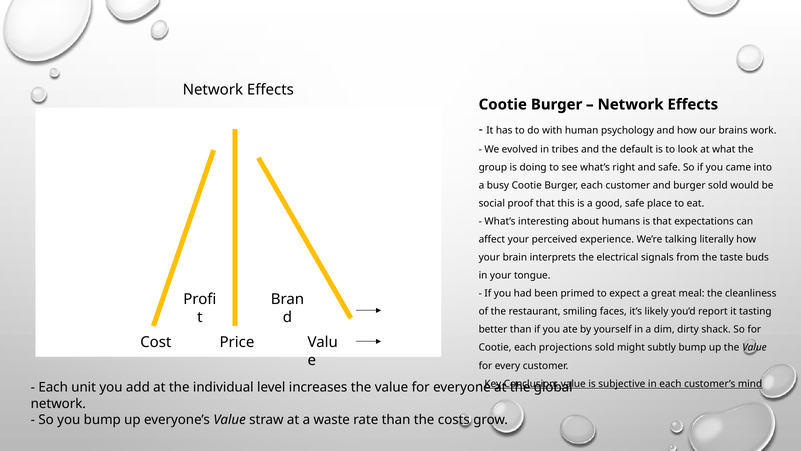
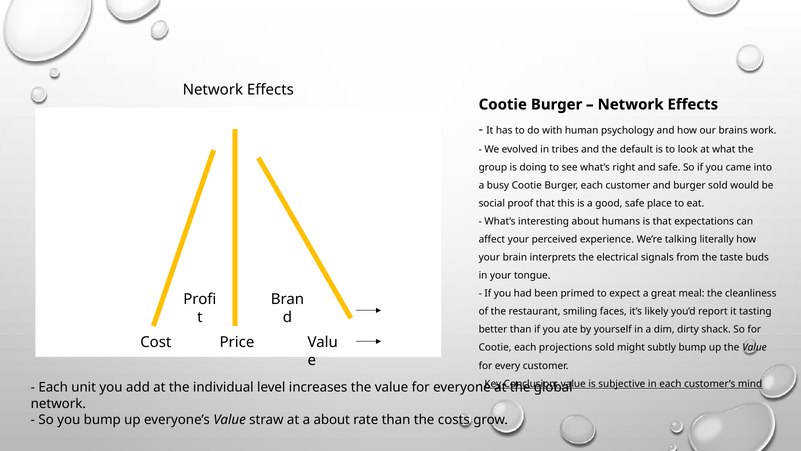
a waste: waste -> about
